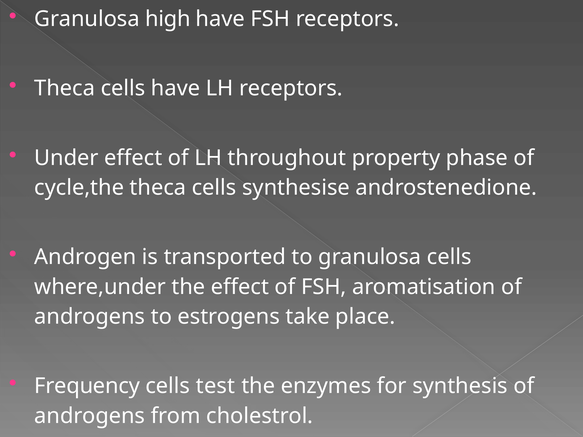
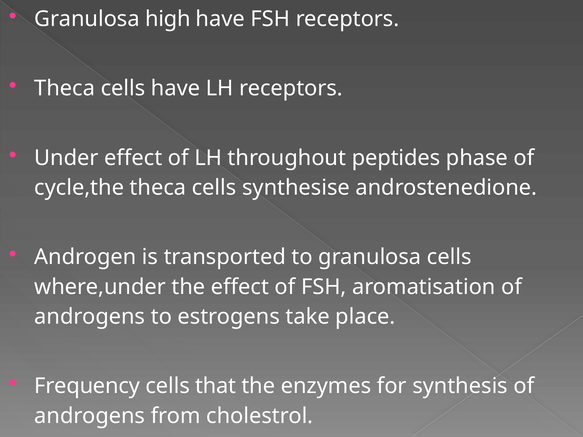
property: property -> peptides
test: test -> that
